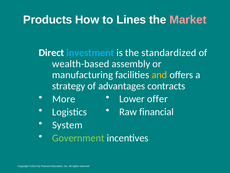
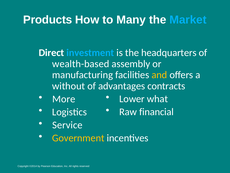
Lines: Lines -> Many
Market colour: pink -> light blue
standardized: standardized -> headquarters
strategy: strategy -> without
offer: offer -> what
System: System -> Service
Government colour: light green -> yellow
